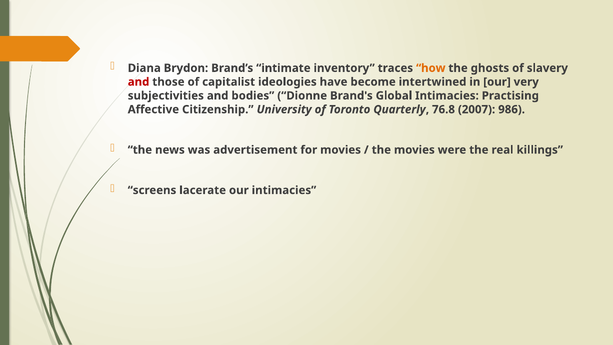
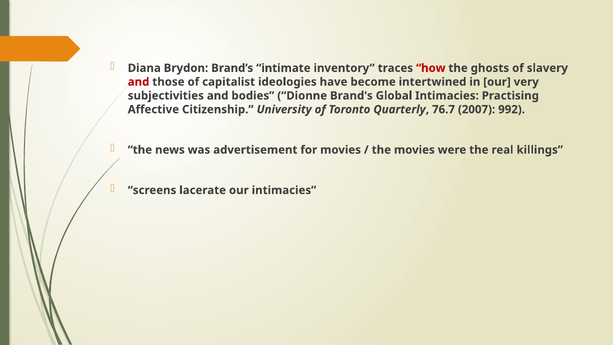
how colour: orange -> red
76.8: 76.8 -> 76.7
986: 986 -> 992
